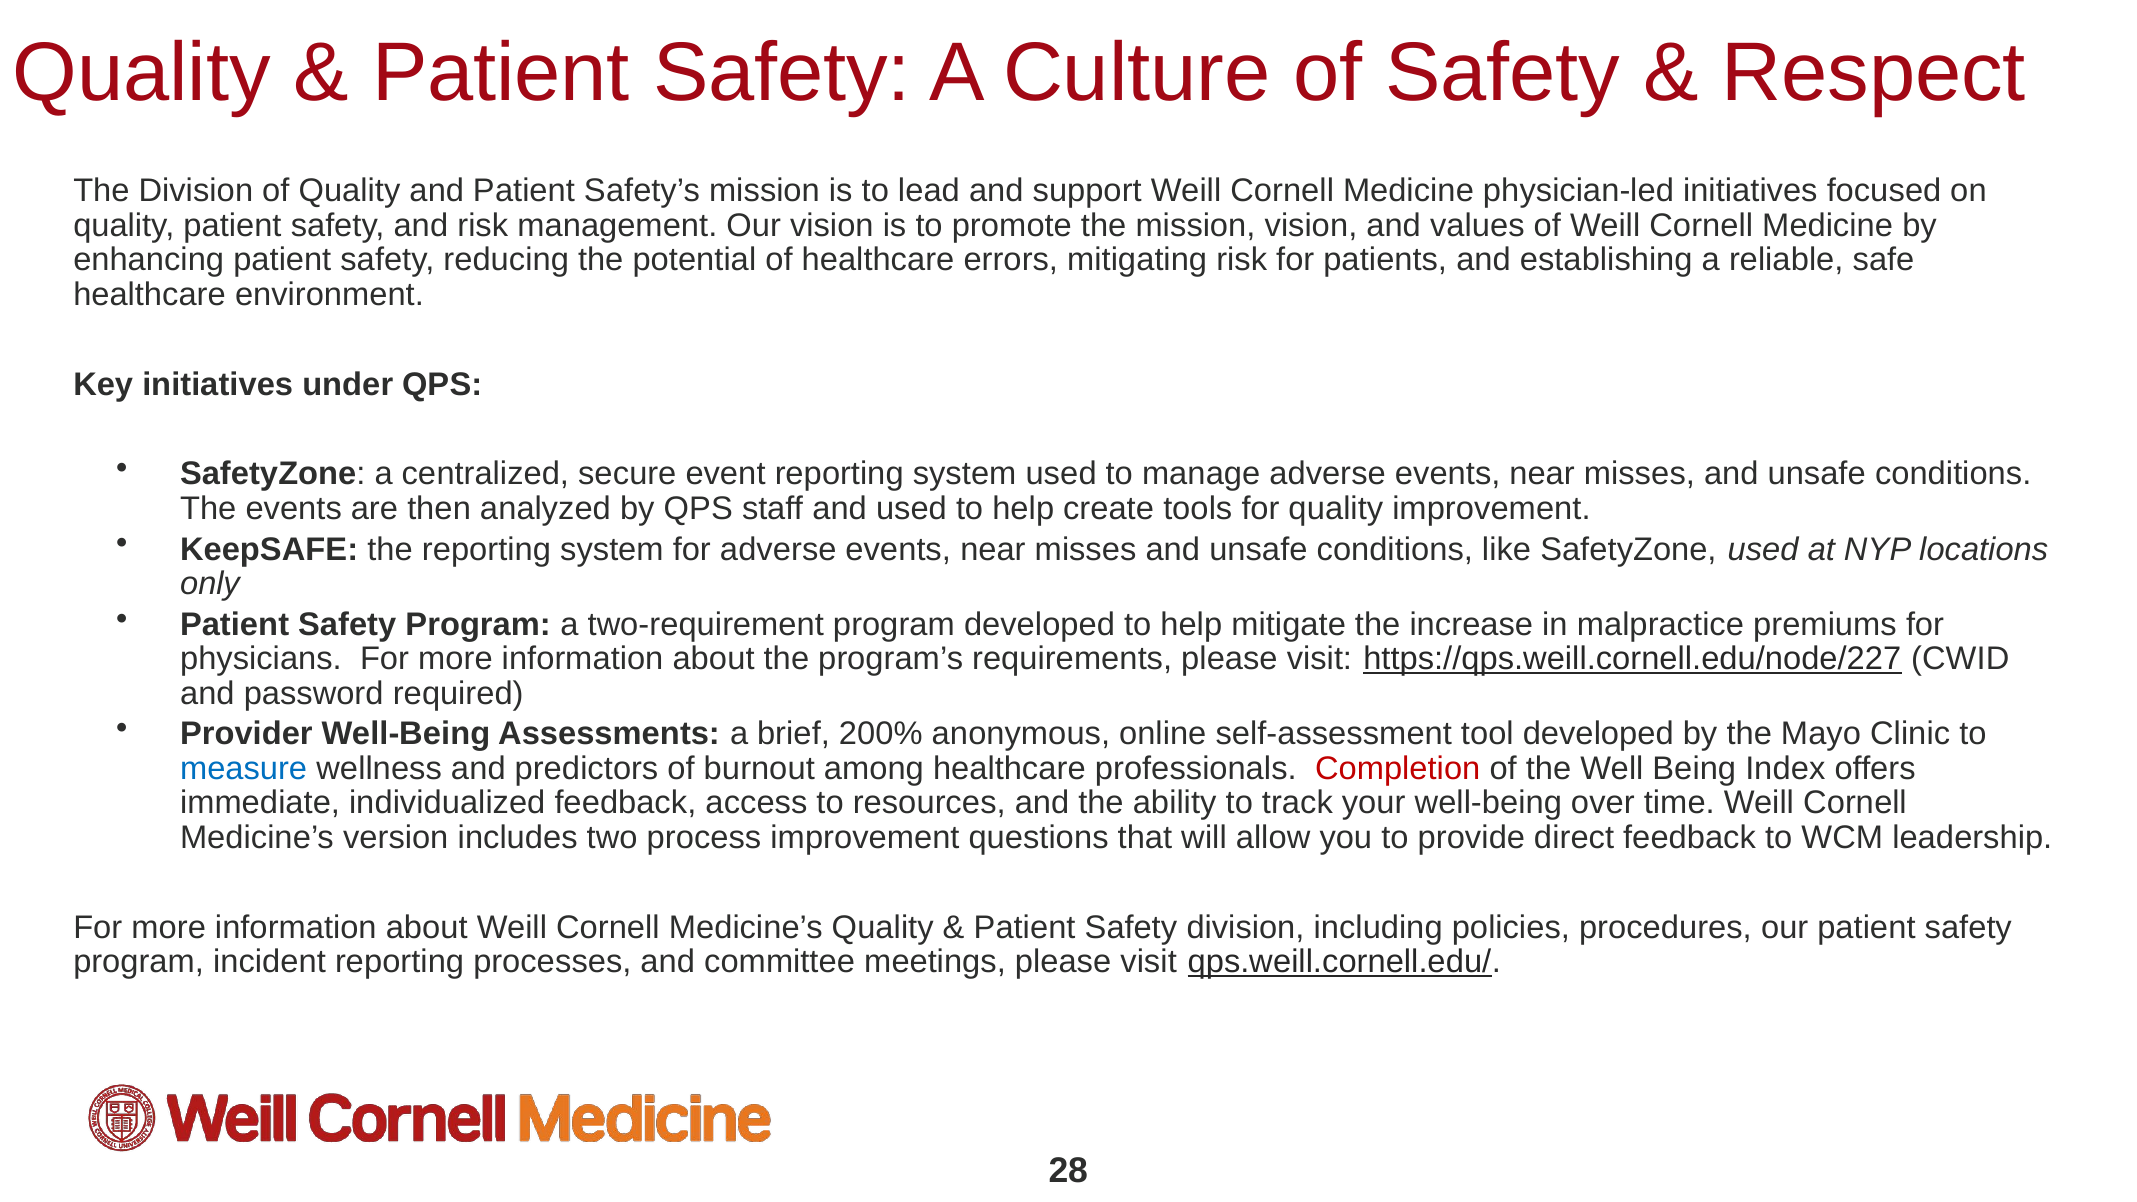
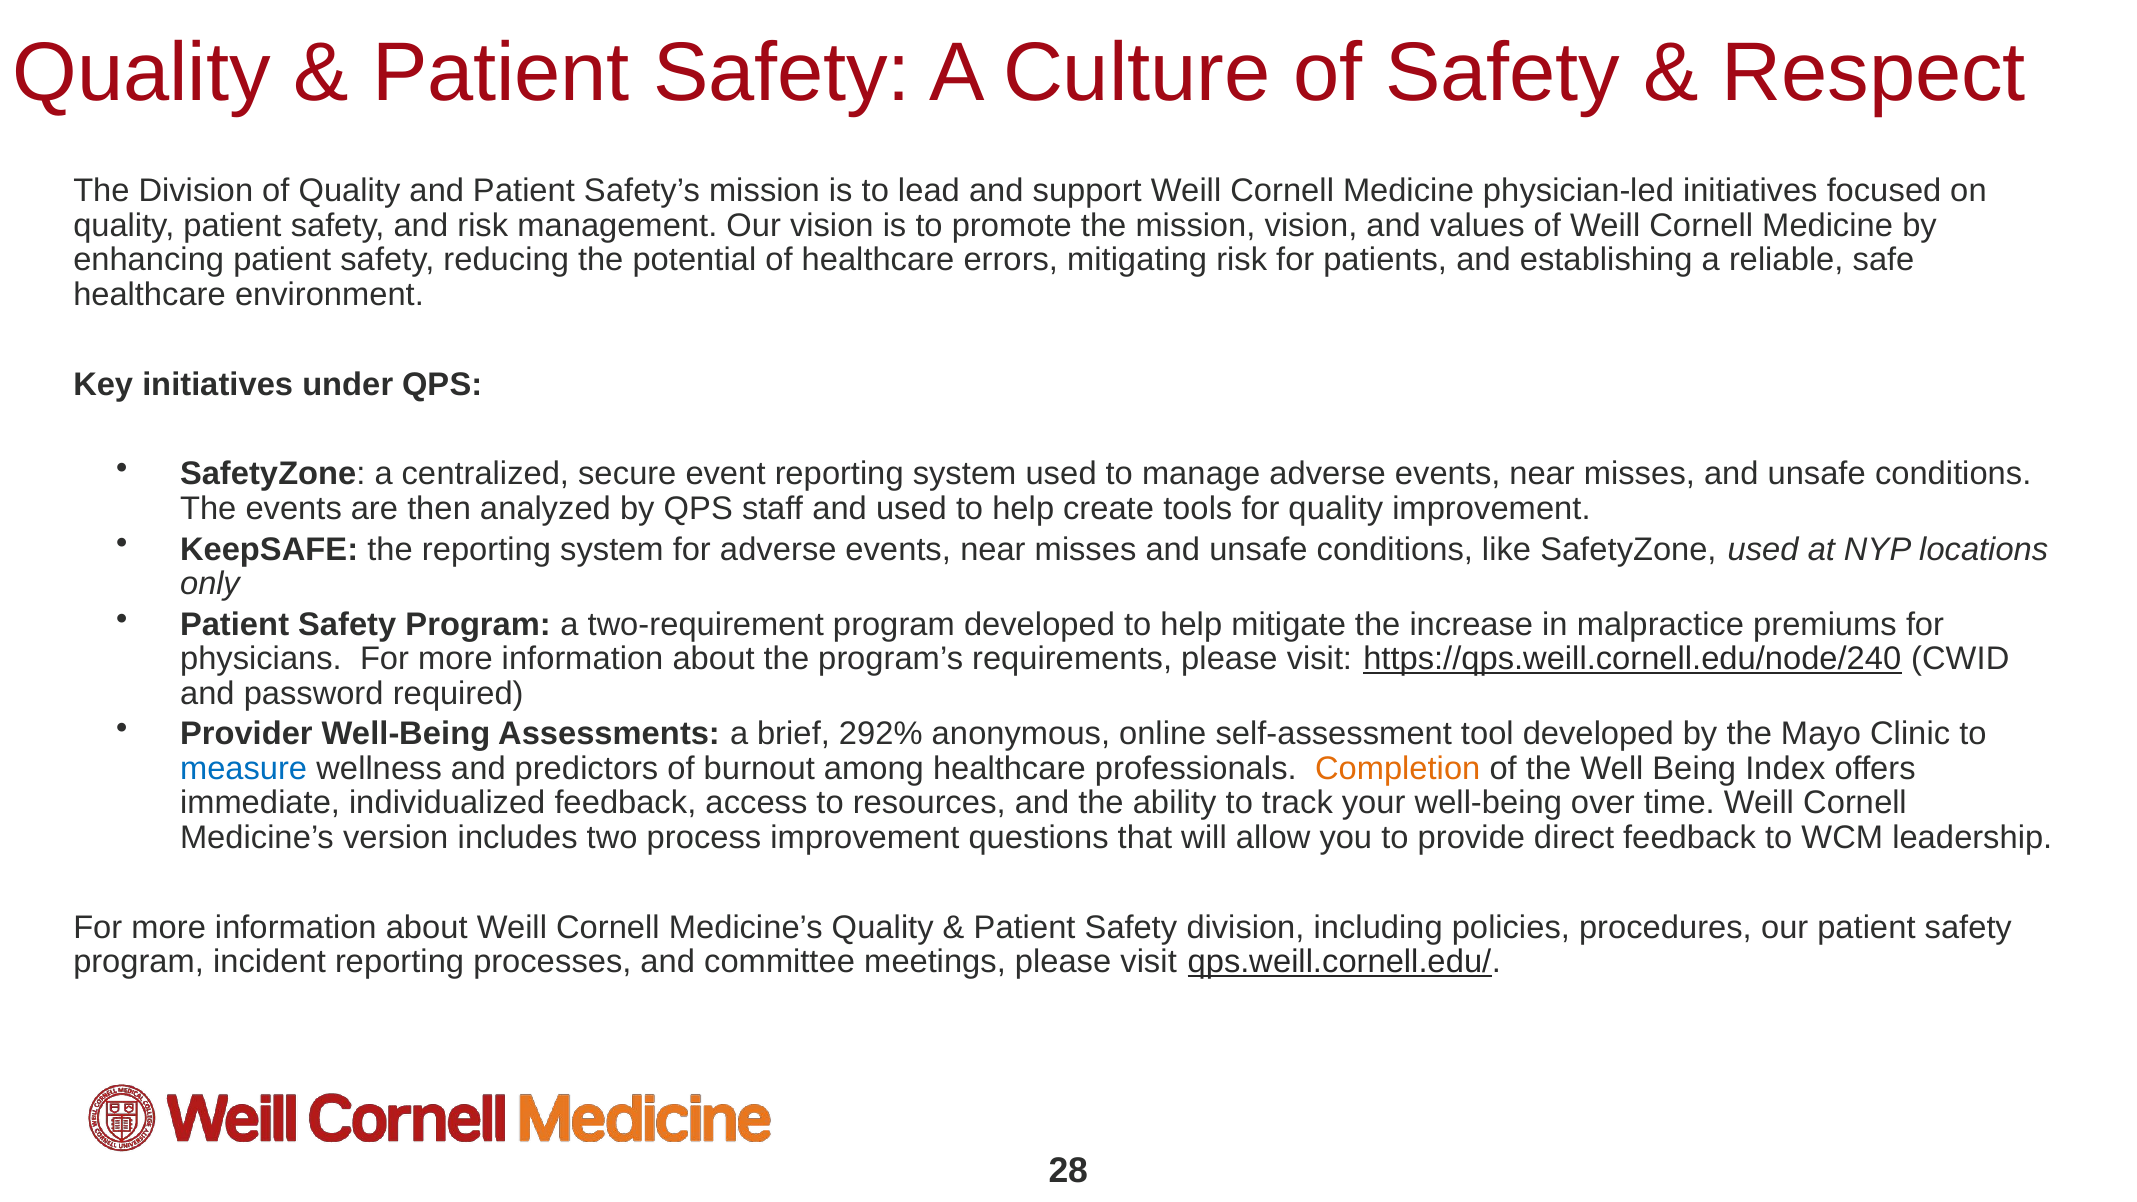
https://qps.weill.cornell.edu/node/227: https://qps.weill.cornell.edu/node/227 -> https://qps.weill.cornell.edu/node/240
200%: 200% -> 292%
Completion colour: red -> orange
